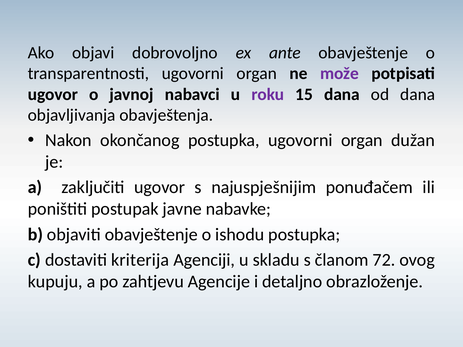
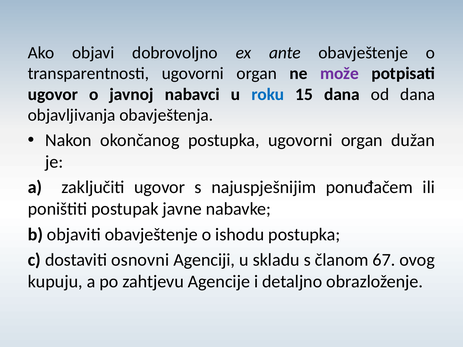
roku colour: purple -> blue
kriterija: kriterija -> osnovni
72: 72 -> 67
